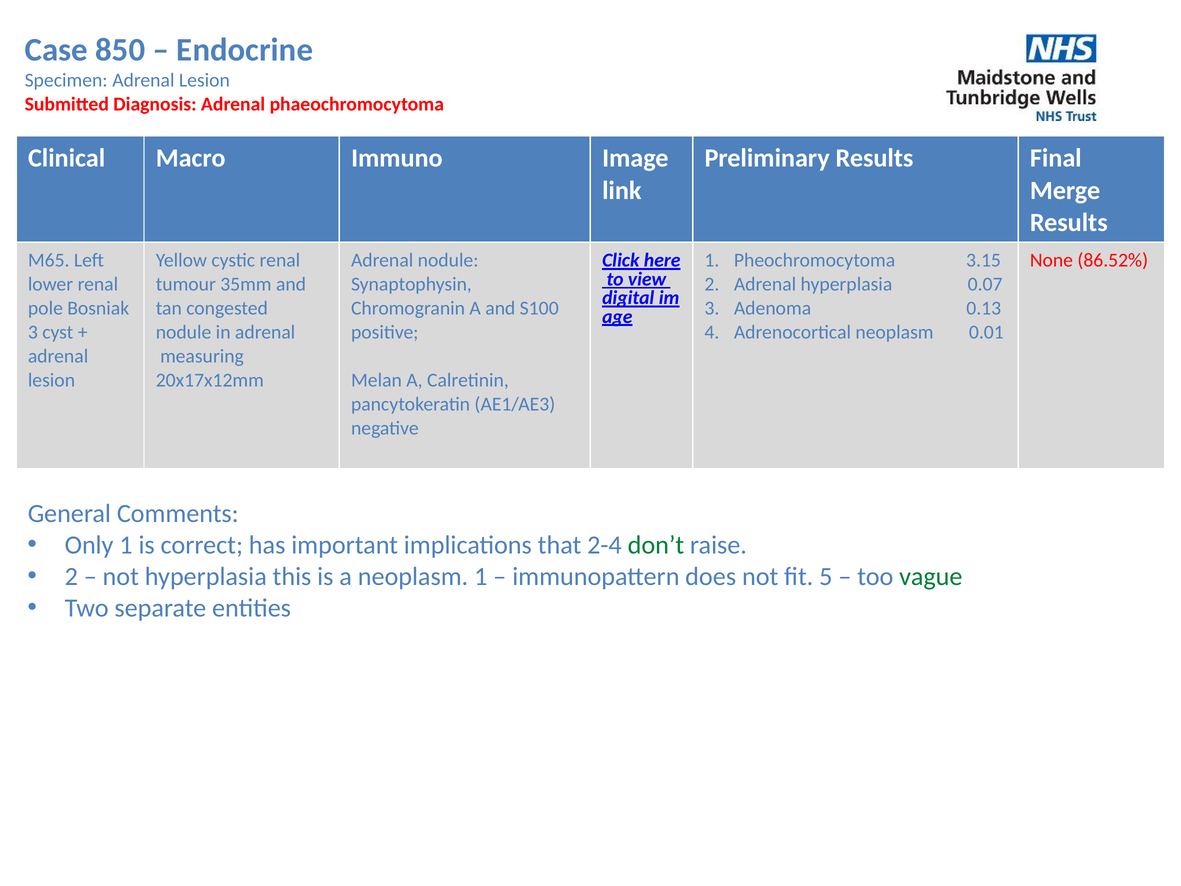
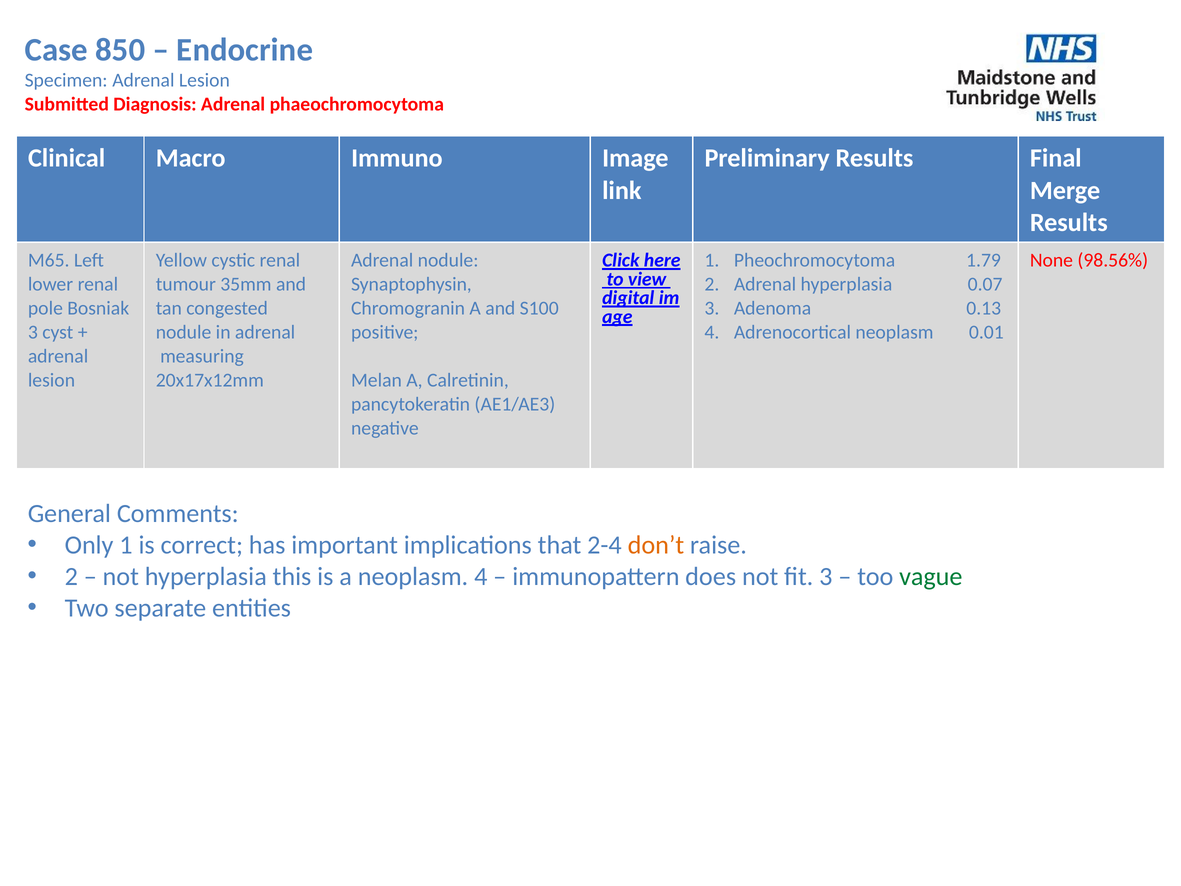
3.15: 3.15 -> 1.79
86.52%: 86.52% -> 98.56%
don’t colour: green -> orange
neoplasm 1: 1 -> 4
fit 5: 5 -> 3
